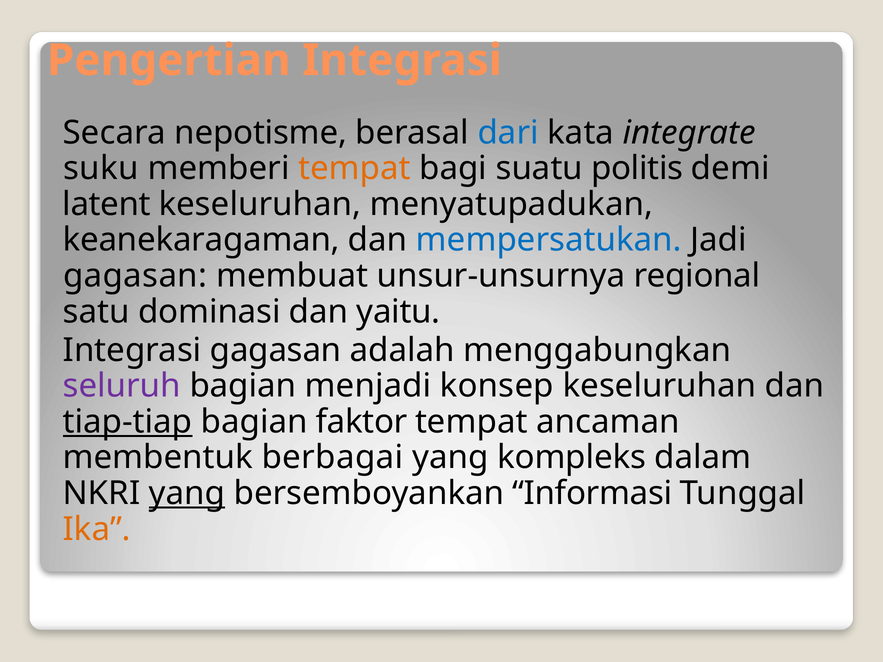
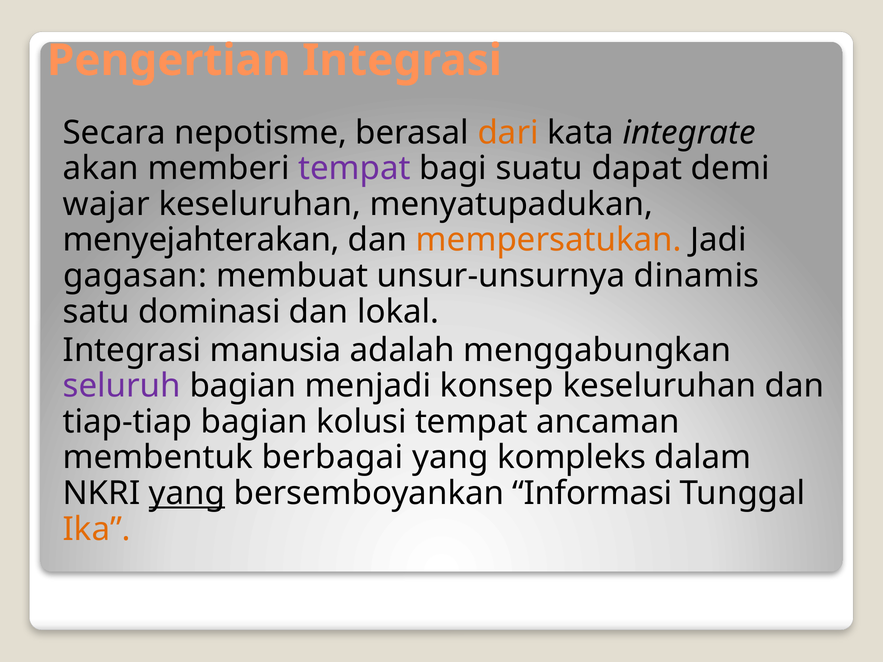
dari colour: blue -> orange
suku: suku -> akan
tempat at (354, 168) colour: orange -> purple
politis: politis -> dapat
latent: latent -> wajar
keanekaragaman: keanekaragaman -> menyejahterakan
mempersatukan colour: blue -> orange
regional: regional -> dinamis
yaitu: yaitu -> lokal
Integrasi gagasan: gagasan -> manusia
tiap-tiap underline: present -> none
faktor: faktor -> kolusi
